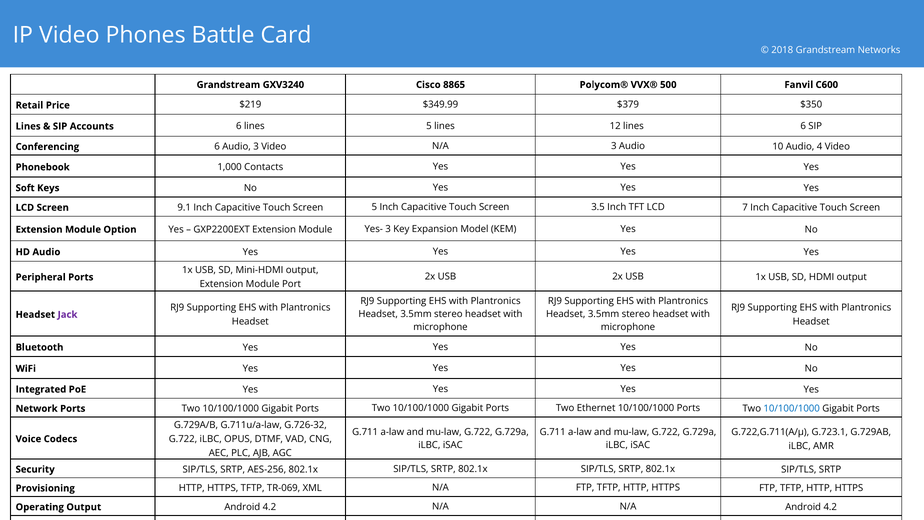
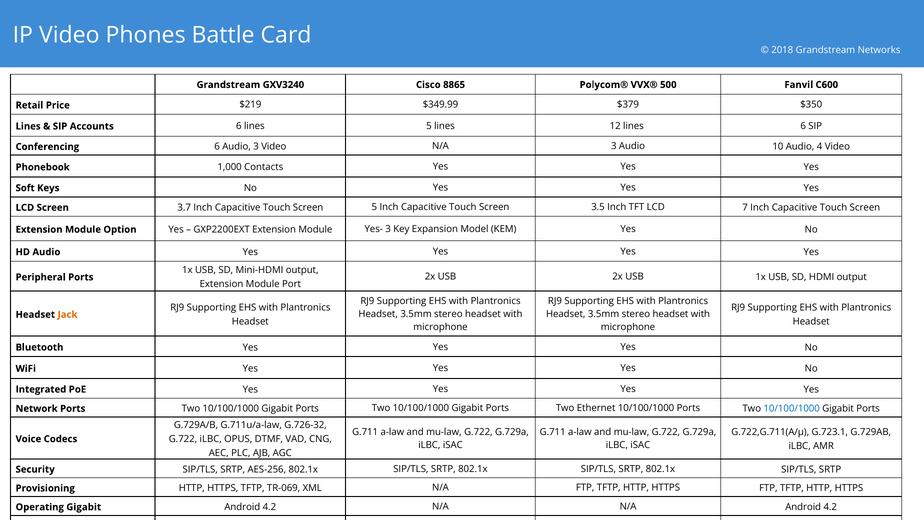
9.1: 9.1 -> 3.7
Jack colour: purple -> orange
Operating Output: Output -> Gigabit
